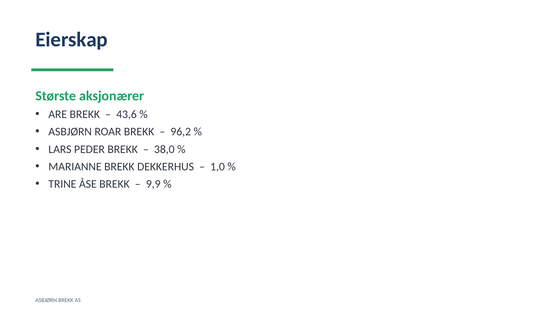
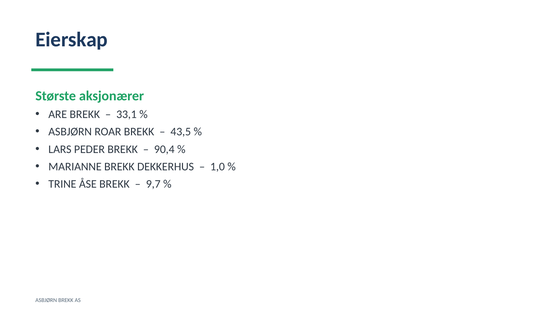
43,6: 43,6 -> 33,1
96,2: 96,2 -> 43,5
38,0: 38,0 -> 90,4
9,9: 9,9 -> 9,7
